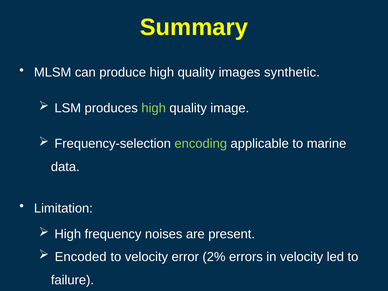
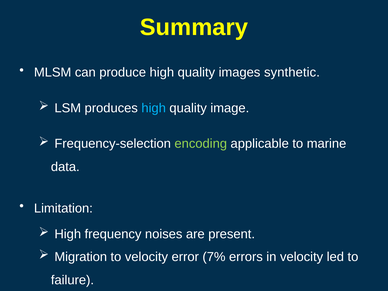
high at (154, 108) colour: light green -> light blue
Encoded: Encoded -> Migration
2%: 2% -> 7%
